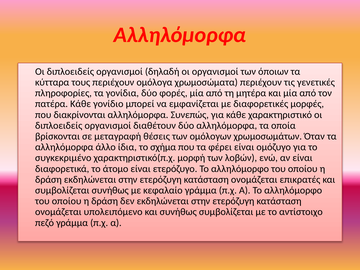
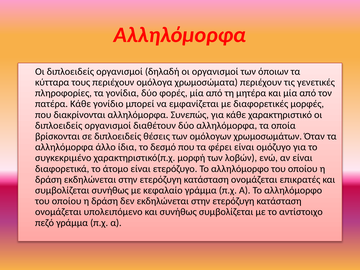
σε μεταγραφή: μεταγραφή -> διπλοειδείς
σχήμα: σχήμα -> δεσμό
